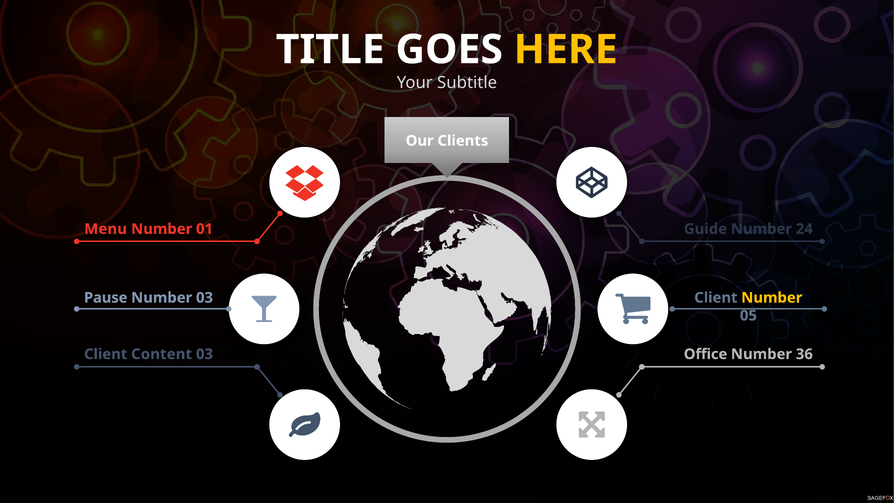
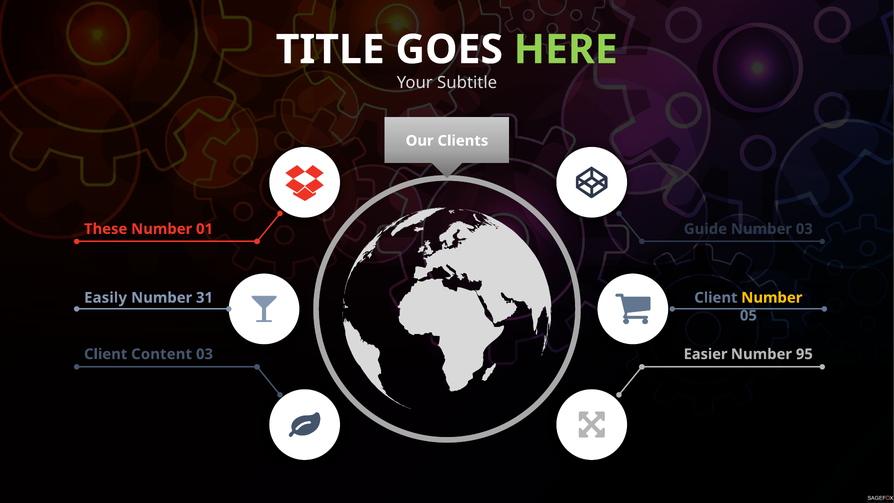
HERE colour: yellow -> light green
Menu: Menu -> These
Number 24: 24 -> 03
Pause: Pause -> Easily
Number 03: 03 -> 31
Office: Office -> Easier
36: 36 -> 95
